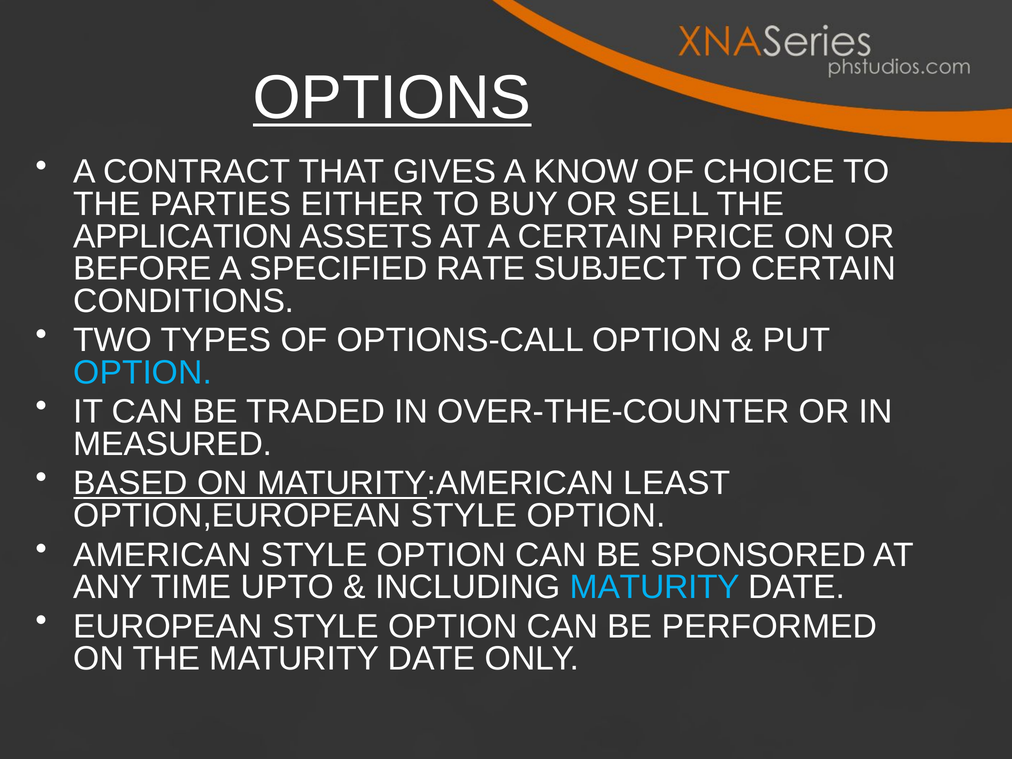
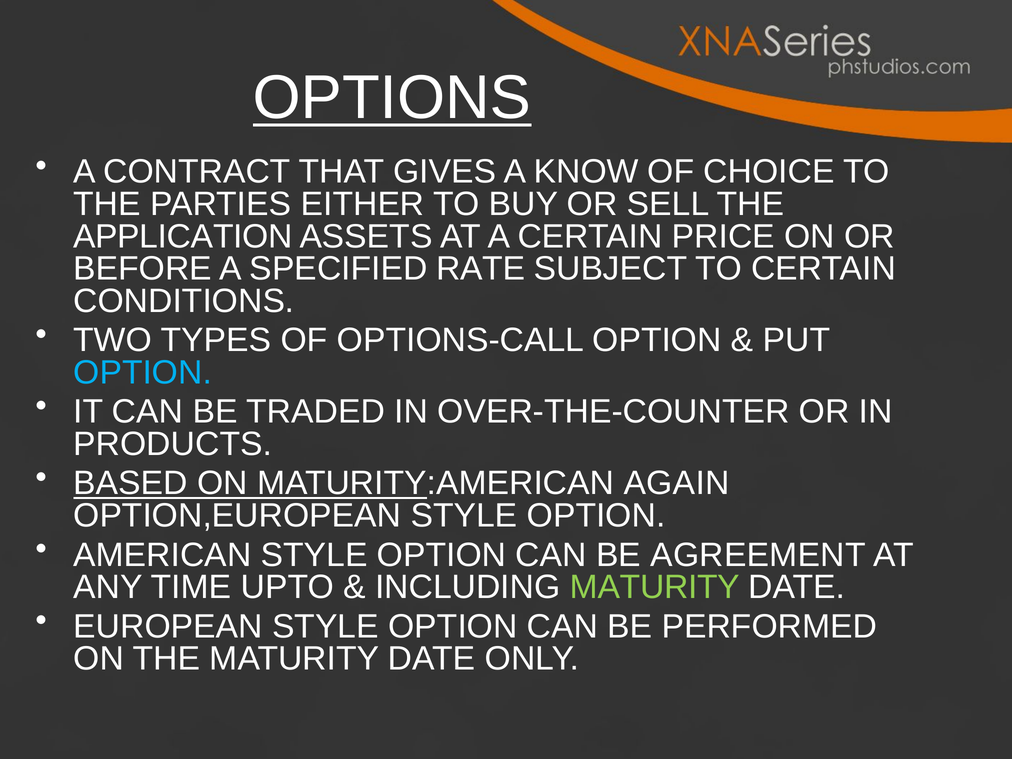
MEASURED: MEASURED -> PRODUCTS
LEAST: LEAST -> AGAIN
SPONSORED: SPONSORED -> AGREEMENT
MATURITY at (655, 587) colour: light blue -> light green
